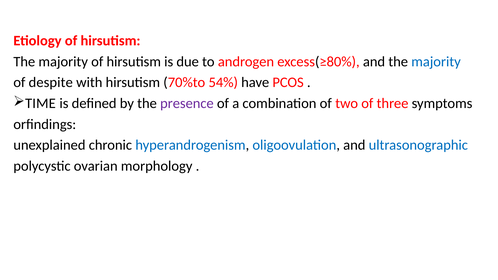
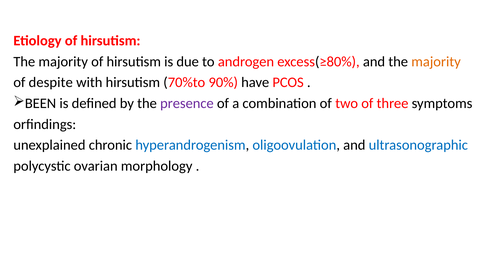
majority at (436, 62) colour: blue -> orange
54%: 54% -> 90%
TIME: TIME -> BEEN
